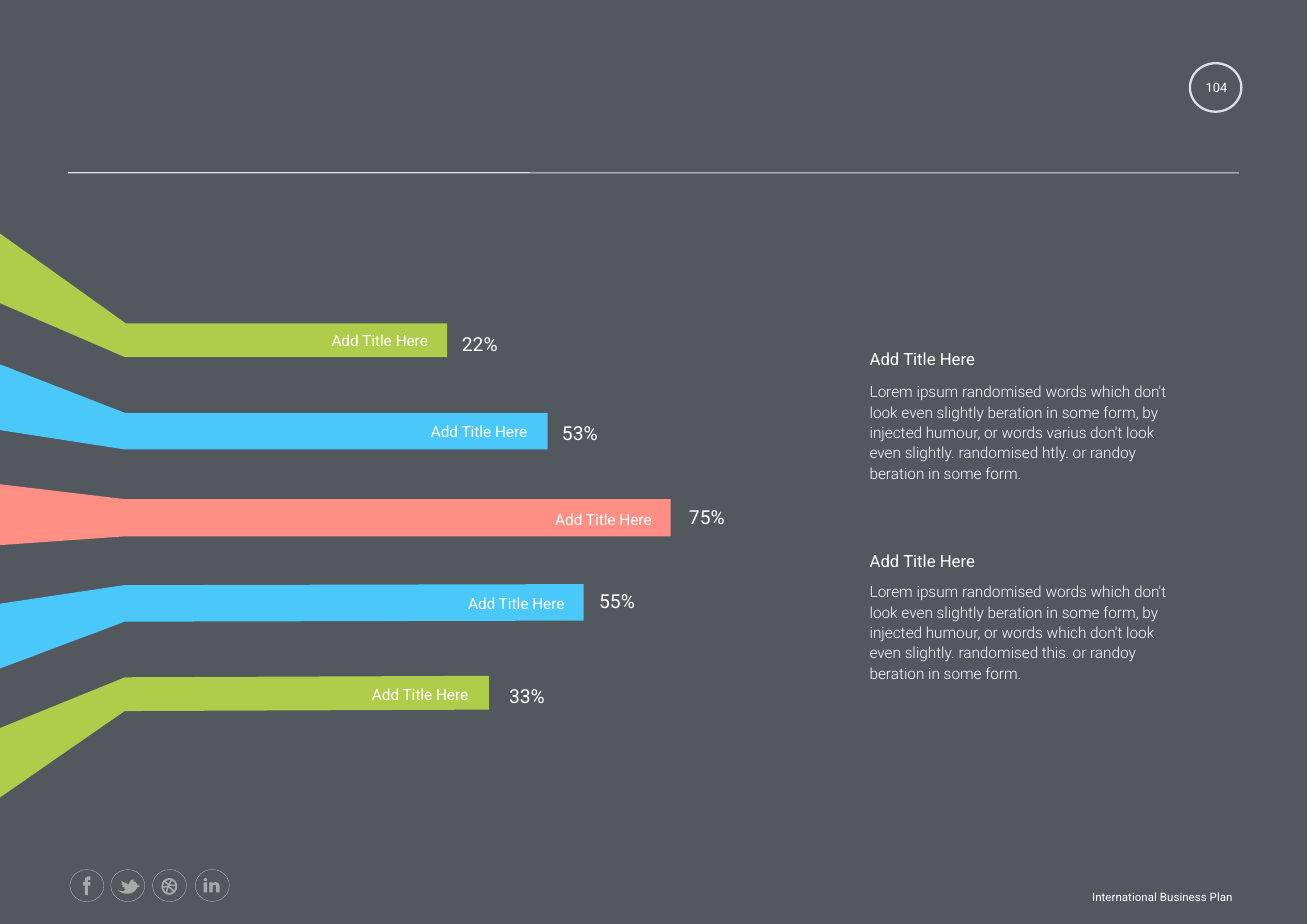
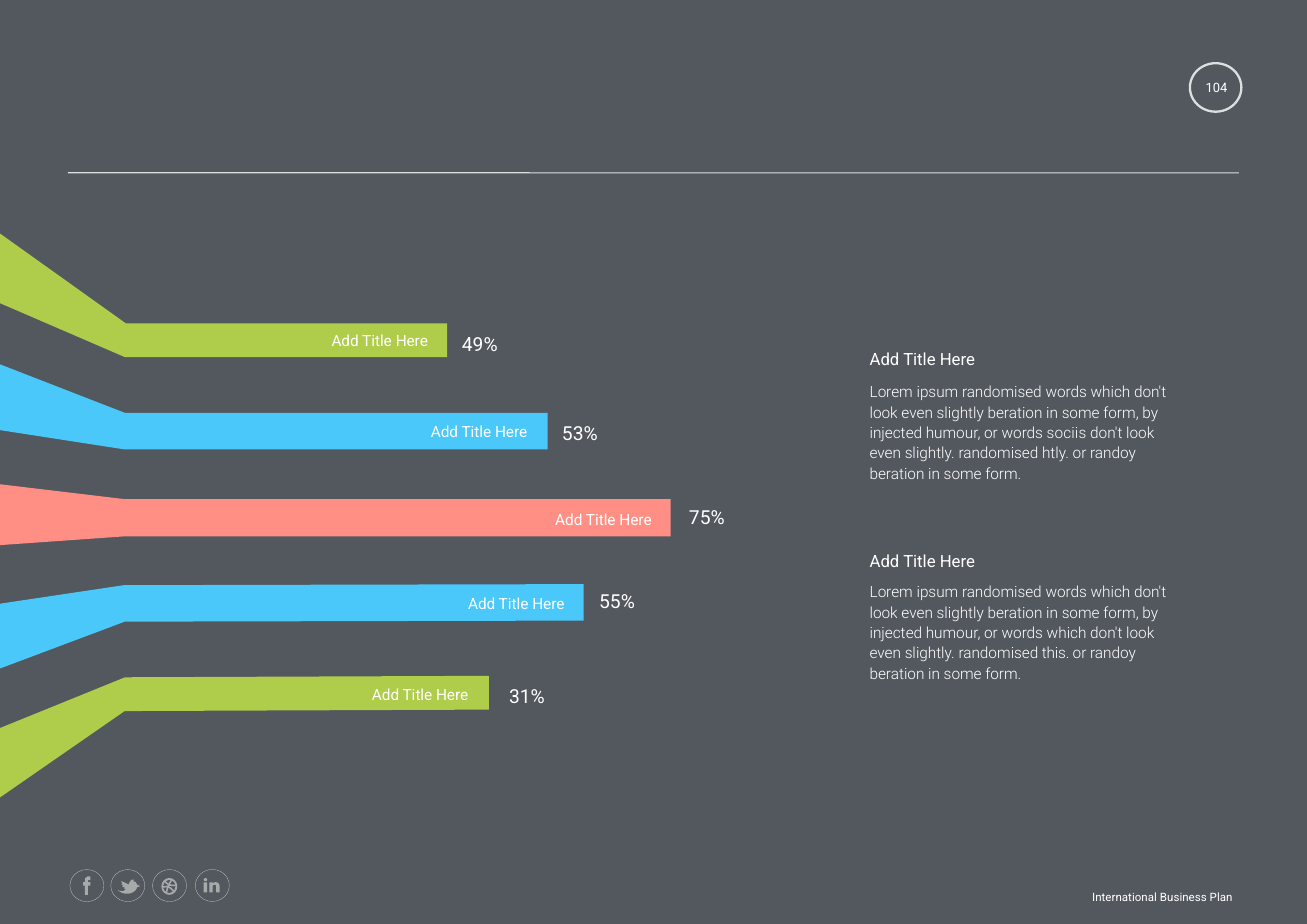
22%: 22% -> 49%
varius: varius -> sociis
33%: 33% -> 31%
